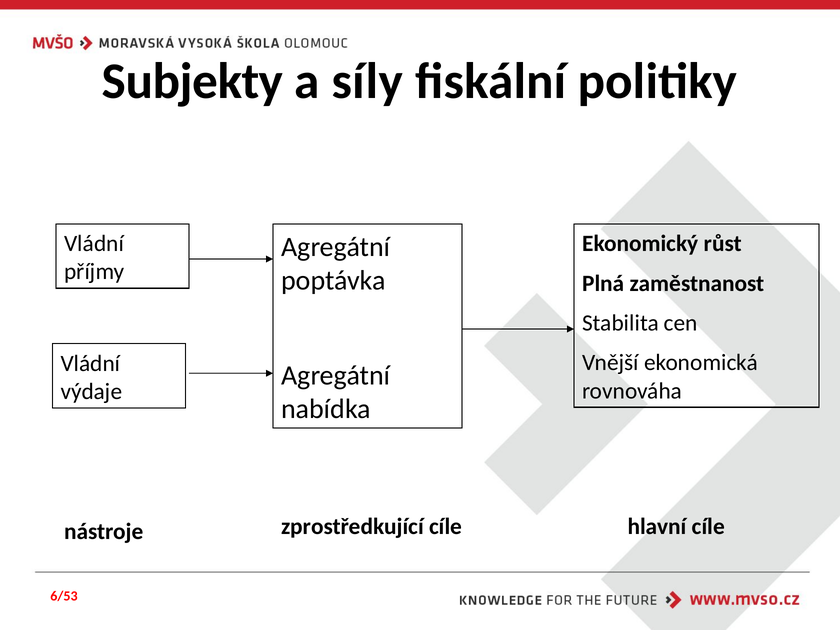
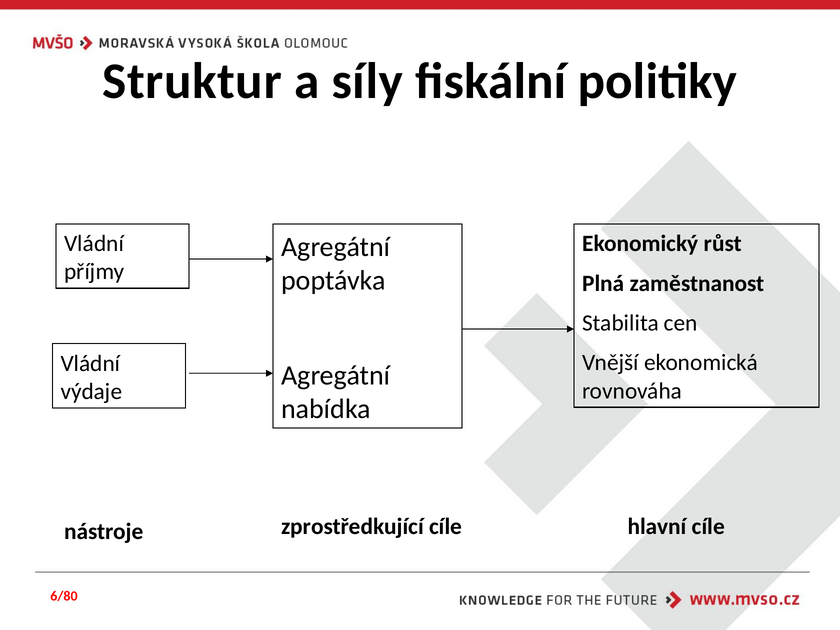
Subjekty: Subjekty -> Struktur
6/53: 6/53 -> 6/80
